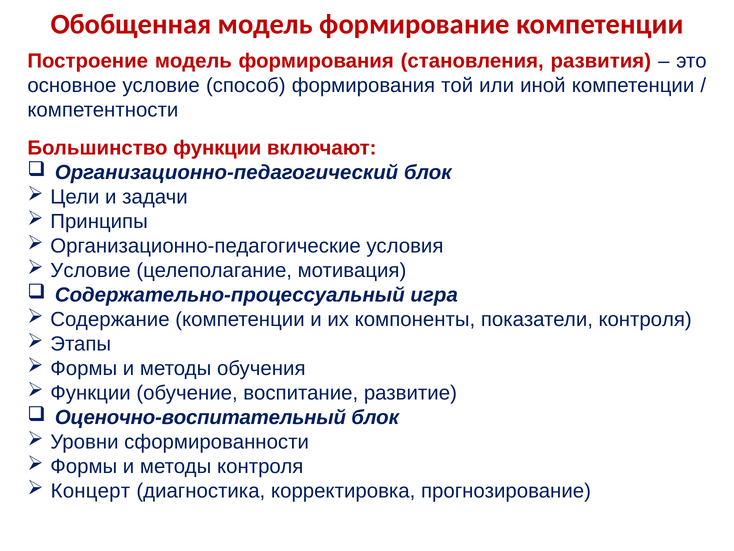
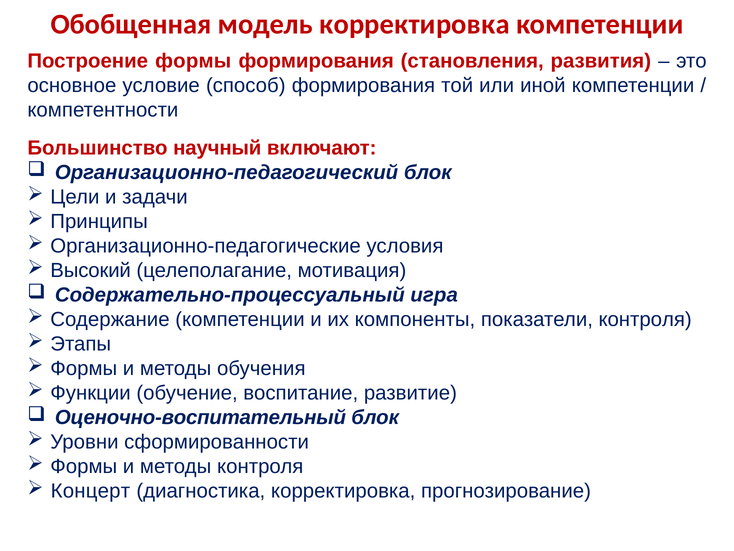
модель формирование: формирование -> корректировка
Построение модель: модель -> формы
Большинство функции: функции -> научный
Условие at (91, 270): Условие -> Высокий
